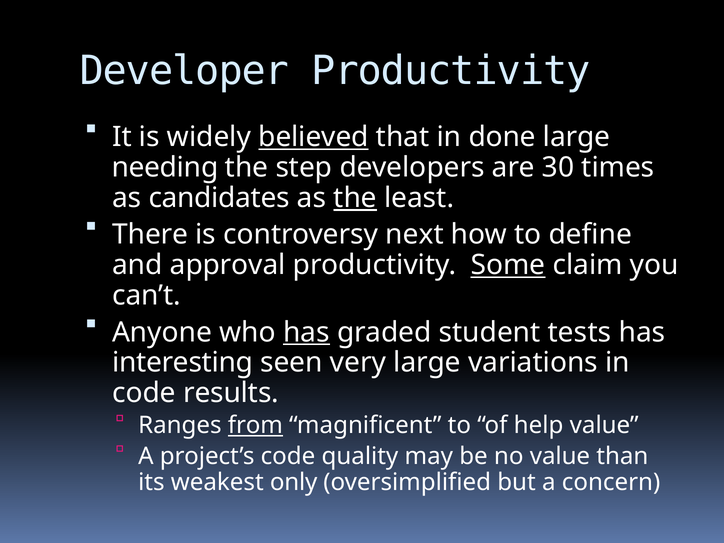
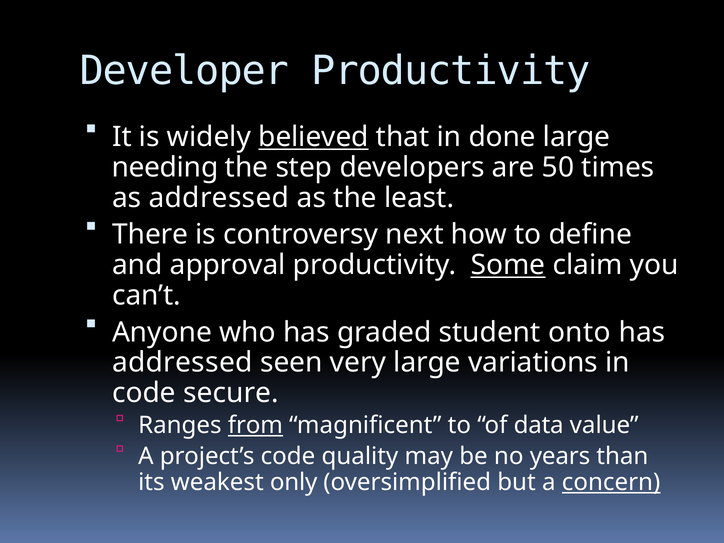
30: 30 -> 50
as candidates: candidates -> addressed
the at (355, 198) underline: present -> none
has at (306, 332) underline: present -> none
tests: tests -> onto
interesting at (183, 363): interesting -> addressed
results: results -> secure
help: help -> data
no value: value -> years
concern underline: none -> present
